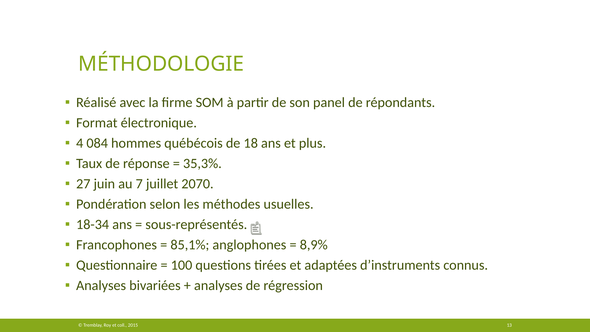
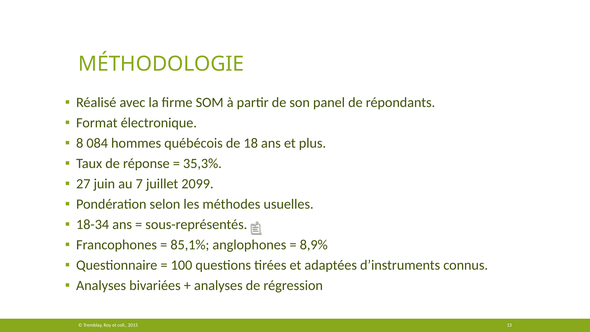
4: 4 -> 8
2070: 2070 -> 2099
